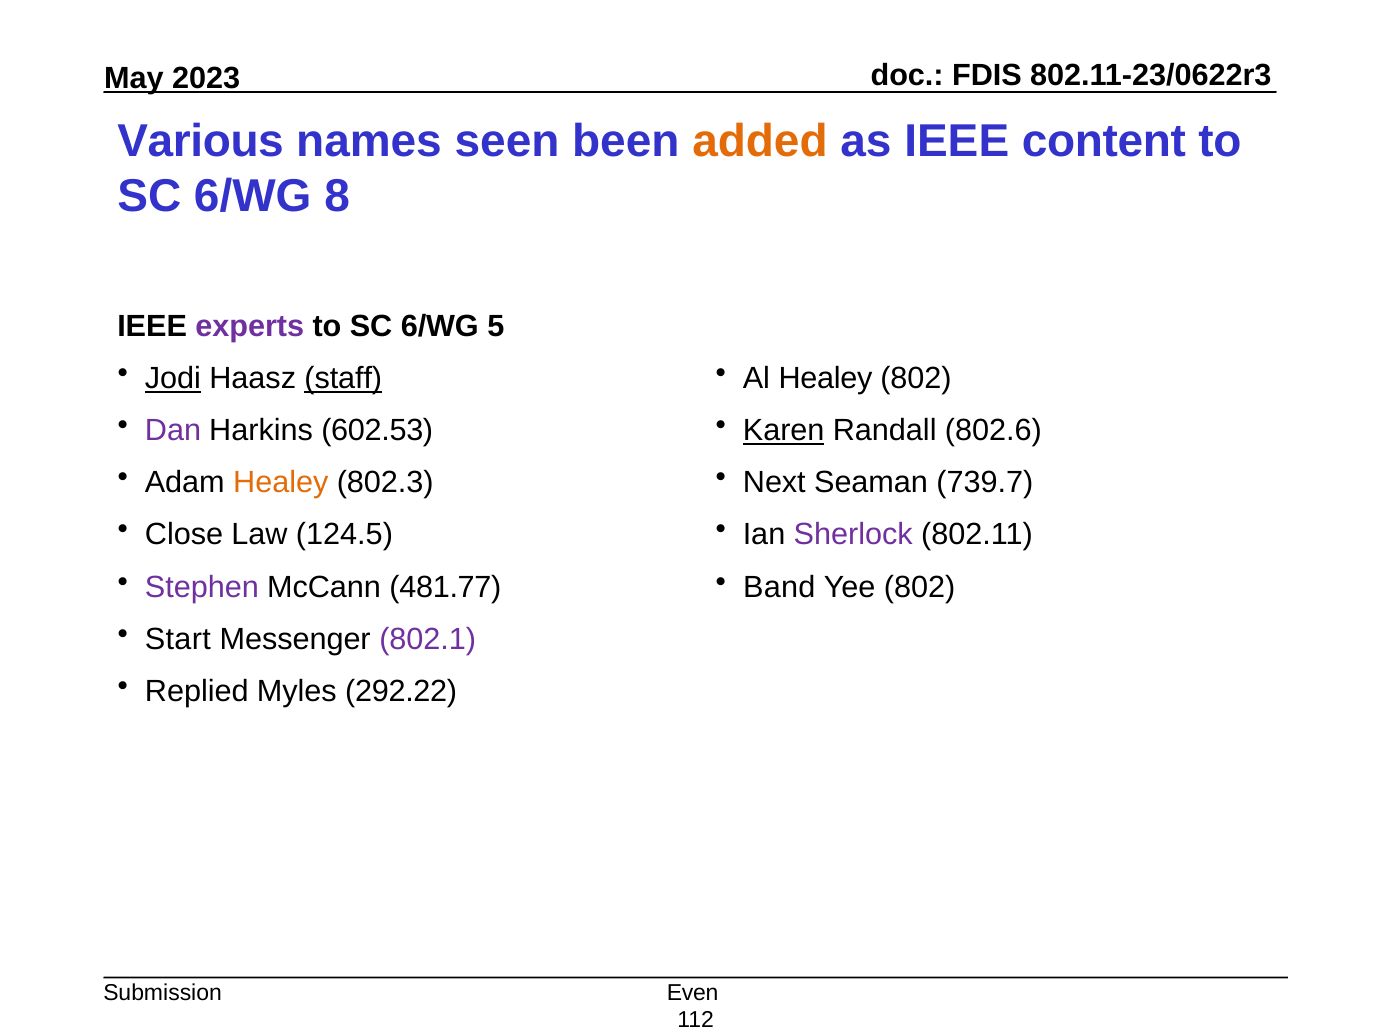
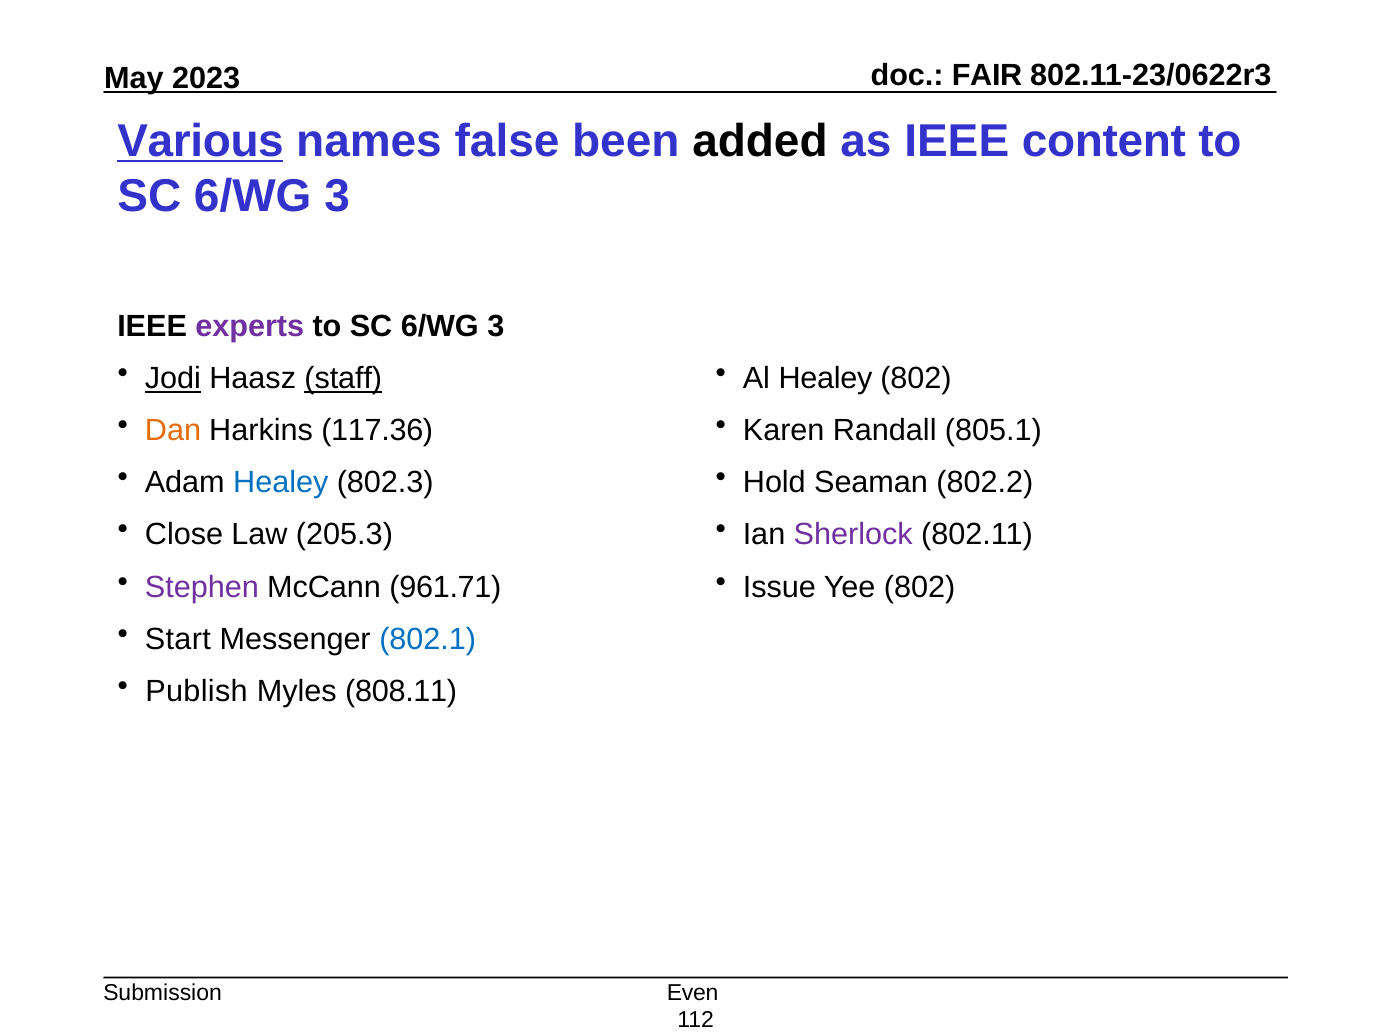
FDIS: FDIS -> FAIR
Various underline: none -> present
seen: seen -> false
added colour: orange -> black
8 at (337, 196): 8 -> 3
5 at (496, 326): 5 -> 3
Dan colour: purple -> orange
602.53: 602.53 -> 117.36
Karen underline: present -> none
802.6: 802.6 -> 805.1
Healey at (281, 483) colour: orange -> blue
Next: Next -> Hold
739.7: 739.7 -> 802.2
124.5: 124.5 -> 205.3
481.77: 481.77 -> 961.71
Band: Band -> Issue
802.1 colour: purple -> blue
Replied: Replied -> Publish
292.22: 292.22 -> 808.11
